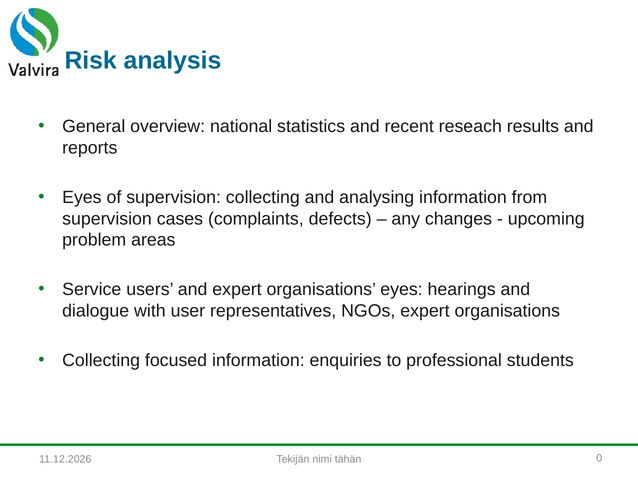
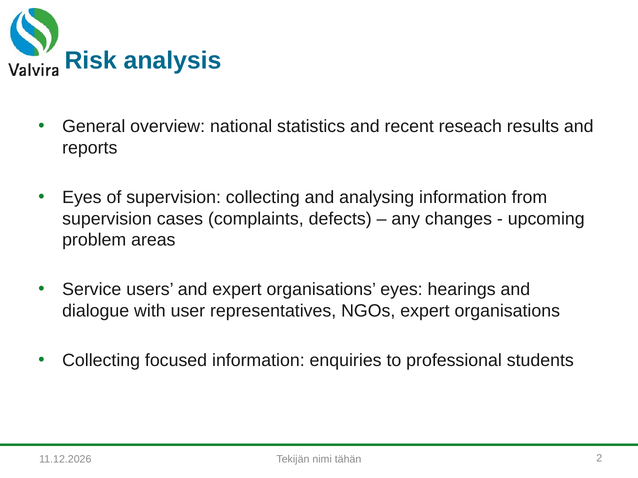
0: 0 -> 2
